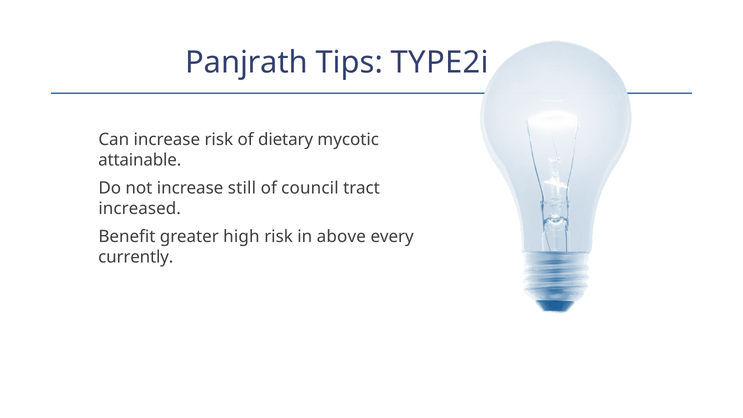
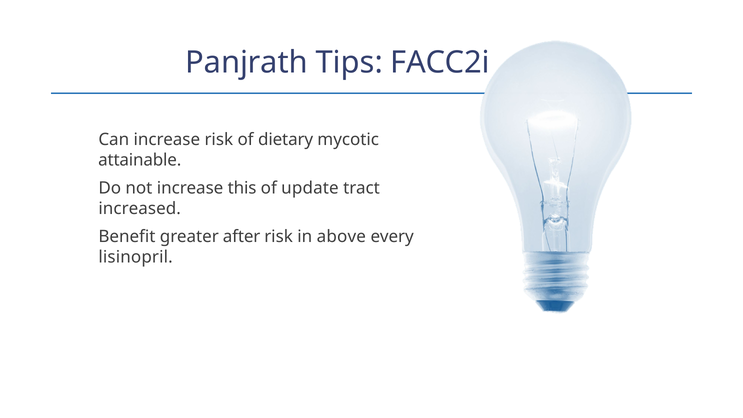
TYPE2i: TYPE2i -> FACC2i
still: still -> this
council: council -> update
high: high -> after
currently: currently -> lisinopril
